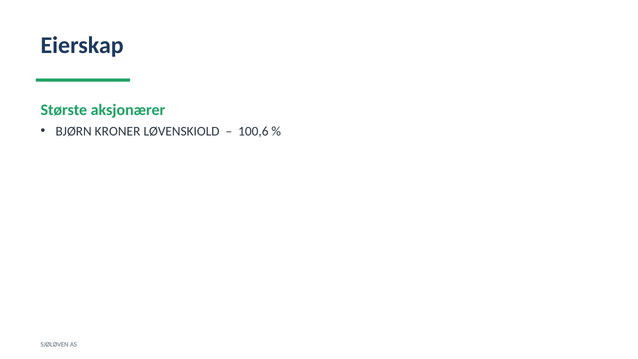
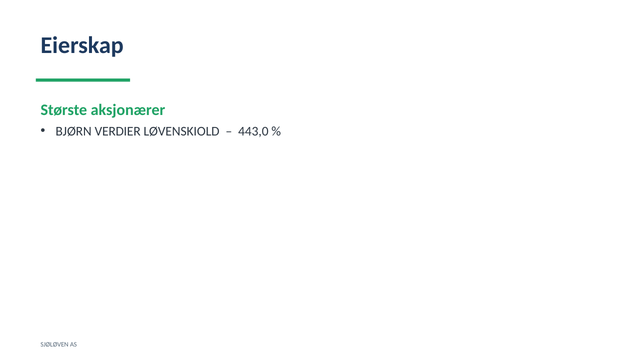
KRONER: KRONER -> VERDIER
100,6: 100,6 -> 443,0
